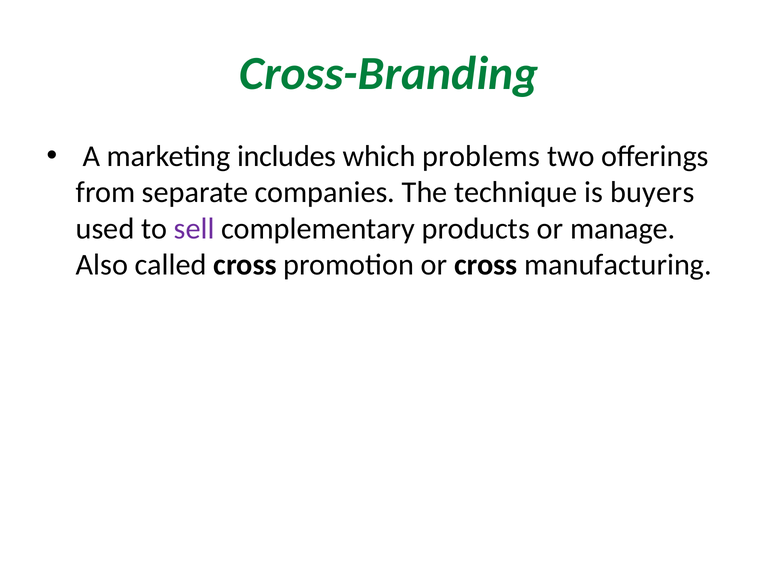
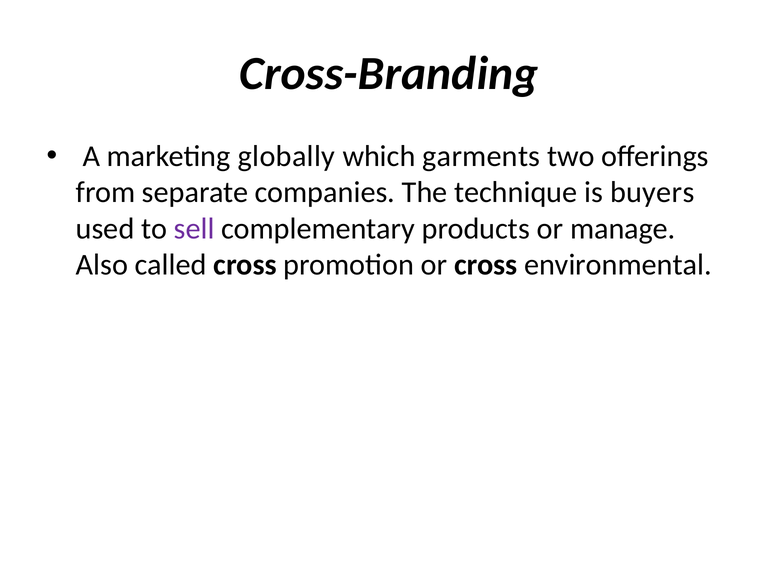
Cross-Branding colour: green -> black
includes: includes -> globally
problems: problems -> garments
manufacturing: manufacturing -> environmental
